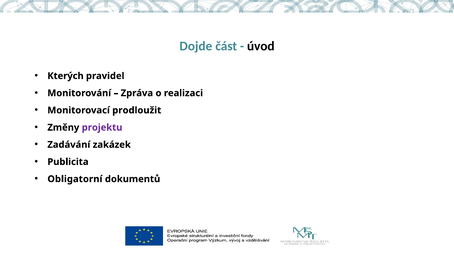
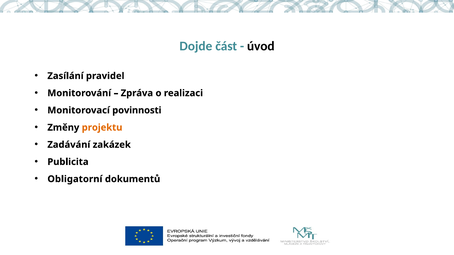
Kterých: Kterých -> Zasílání
prodloužit: prodloužit -> povinnosti
projektu colour: purple -> orange
